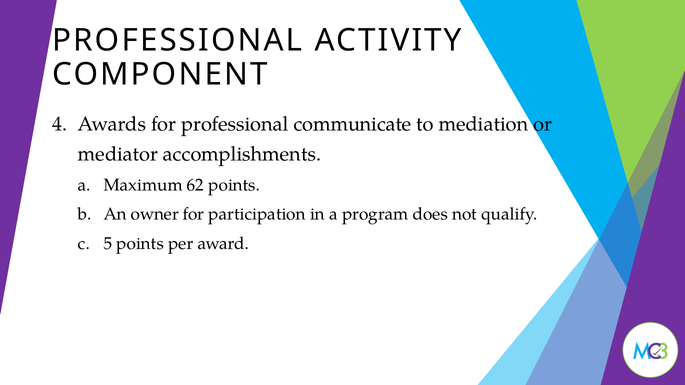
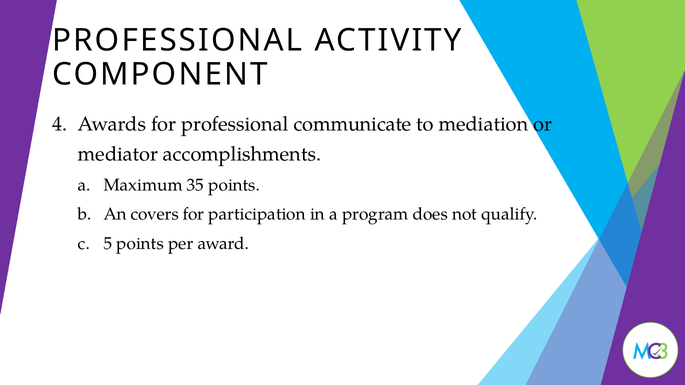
62: 62 -> 35
owner: owner -> covers
